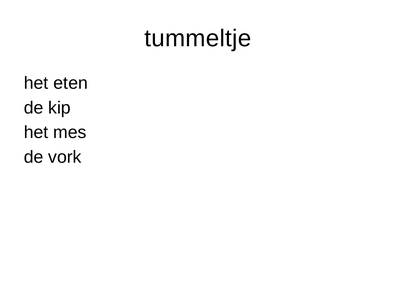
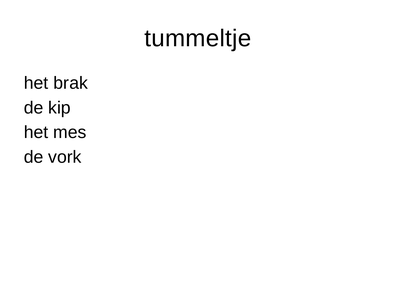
eten: eten -> brak
